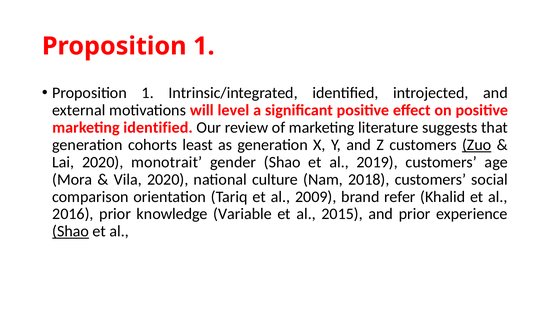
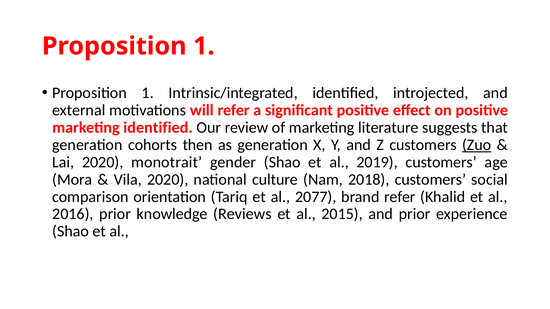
will level: level -> refer
least: least -> then
2009: 2009 -> 2077
Variable: Variable -> Reviews
Shao at (71, 232) underline: present -> none
